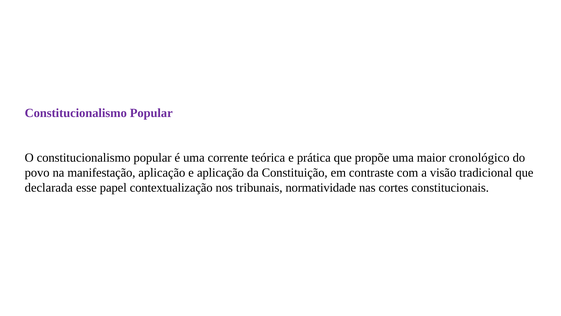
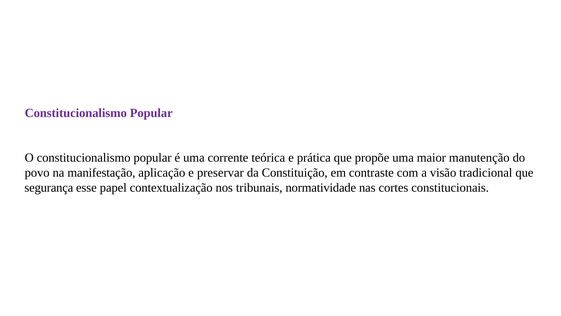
cronológico: cronológico -> manutenção
e aplicação: aplicação -> preservar
declarada: declarada -> segurança
